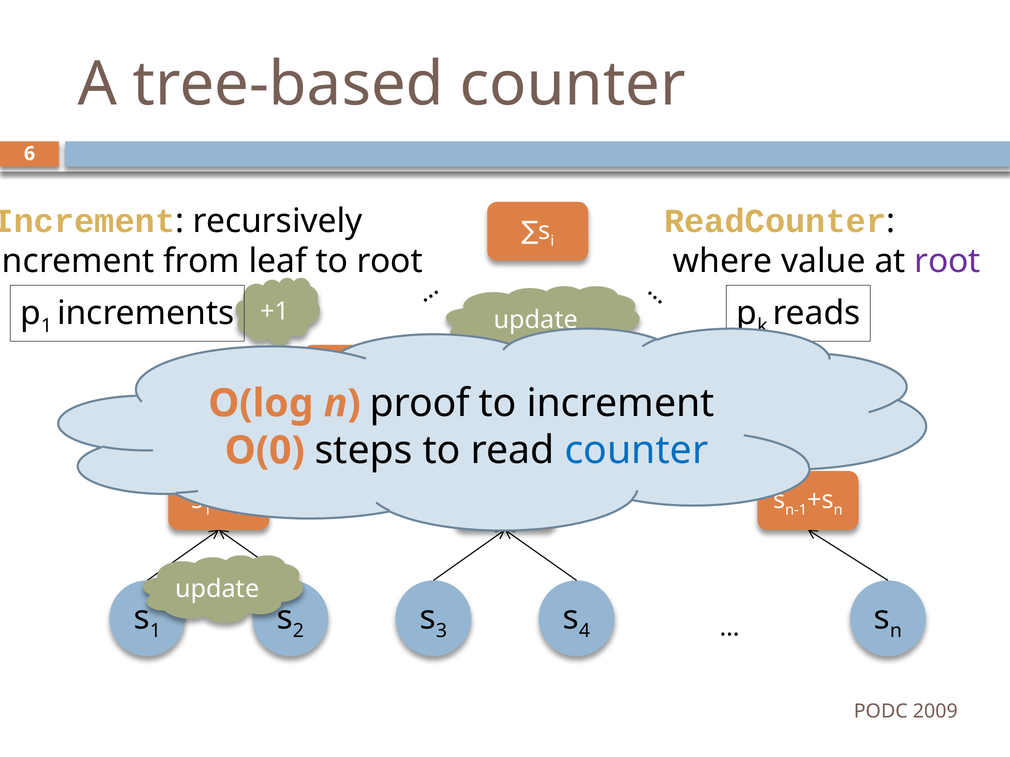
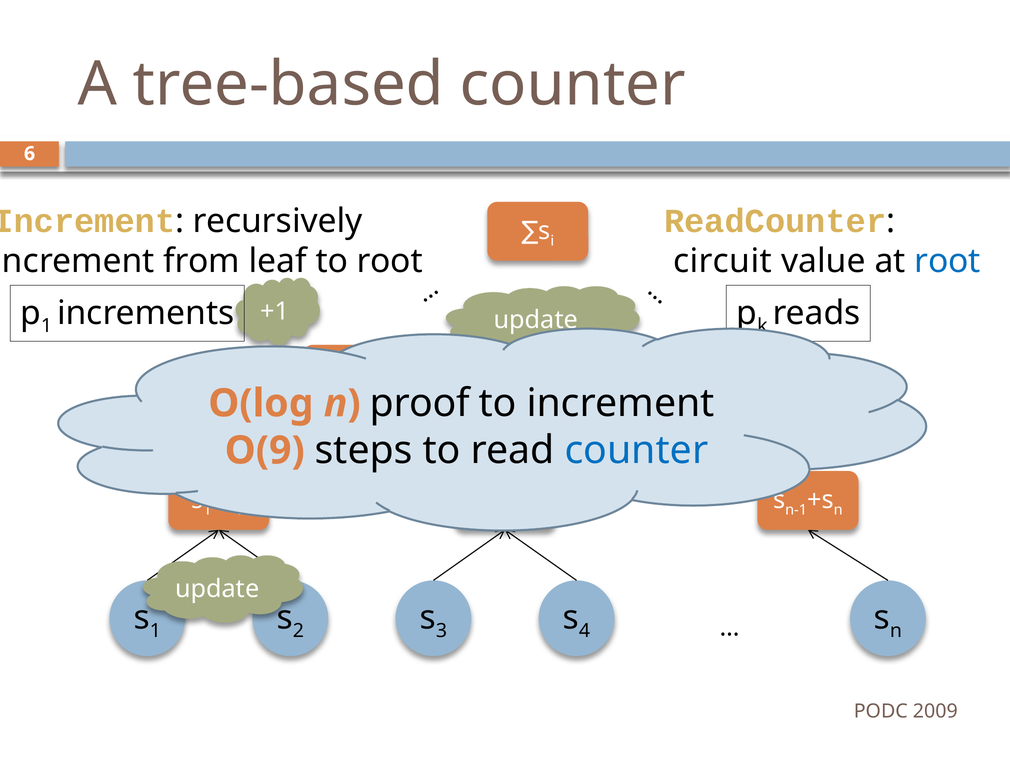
where: where -> circuit
root at (947, 261) colour: purple -> blue
O(0: O(0 -> O(9
